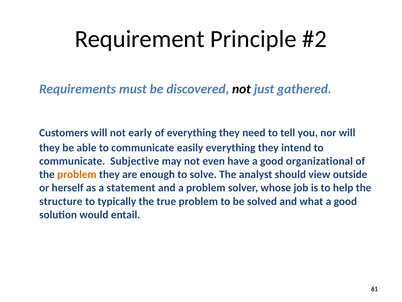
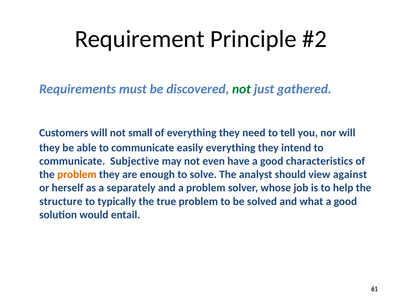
not at (241, 89) colour: black -> green
early: early -> small
organizational: organizational -> characteristics
outside: outside -> against
statement: statement -> separately
